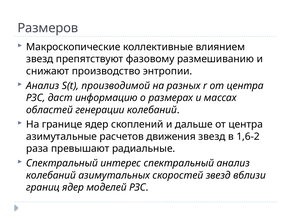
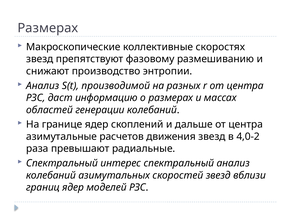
Размеров at (48, 28): Размеров -> Размерах
влиянием: влиянием -> скоростях
1,6-2: 1,6-2 -> 4,0-2
